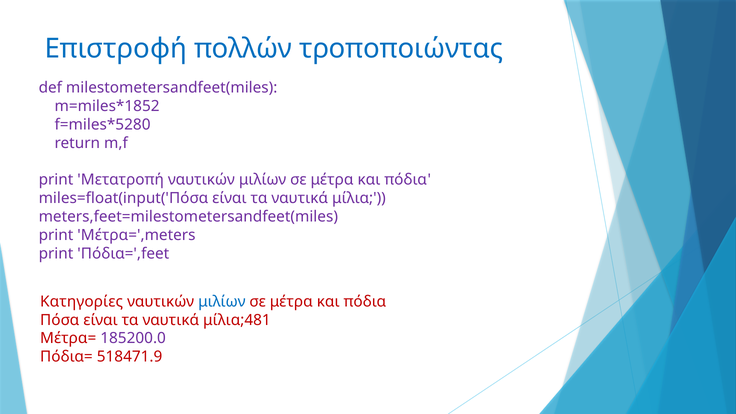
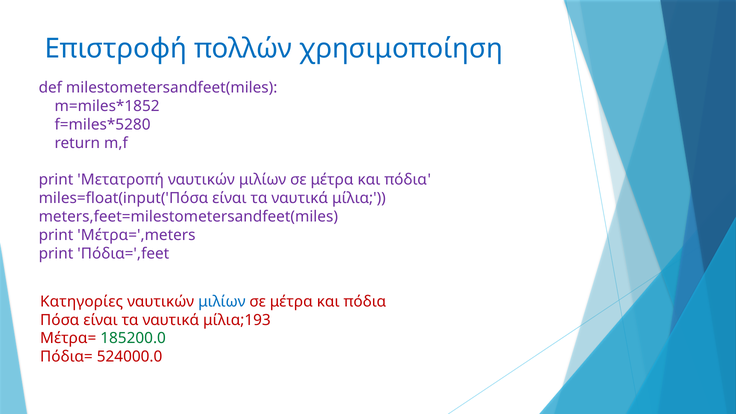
τροποποιώντας: τροποποιώντας -> χρησιμοποίηση
μίλια;481: μίλια;481 -> μίλια;193
185200.0 colour: purple -> green
518471.9: 518471.9 -> 524000.0
